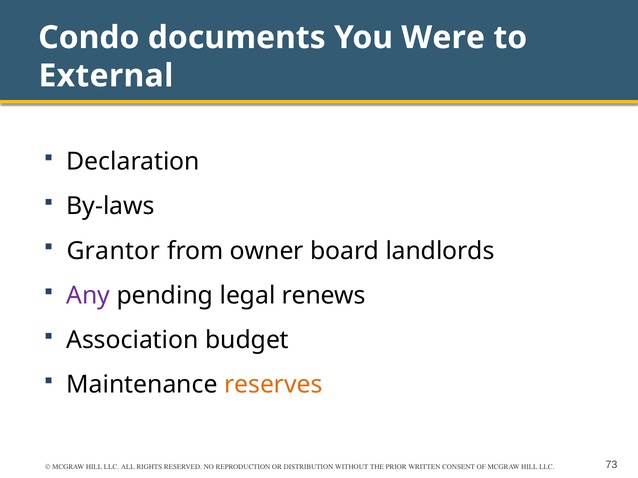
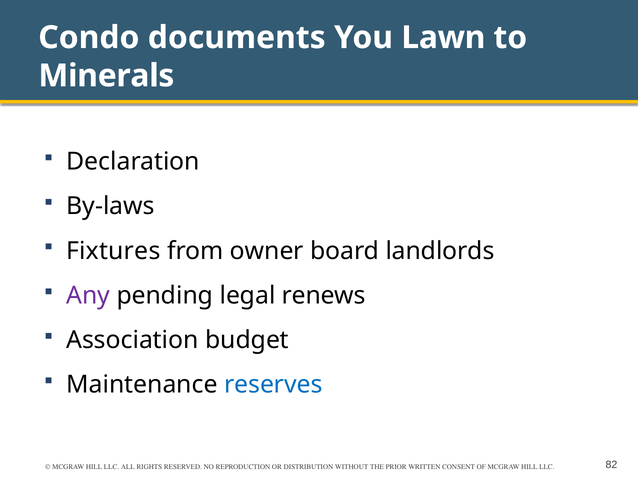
Were: Were -> Lawn
External: External -> Minerals
Grantor: Grantor -> Fixtures
reserves colour: orange -> blue
73: 73 -> 82
